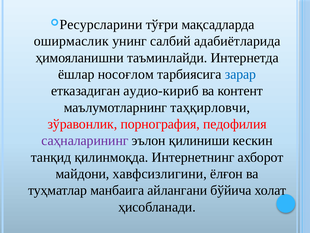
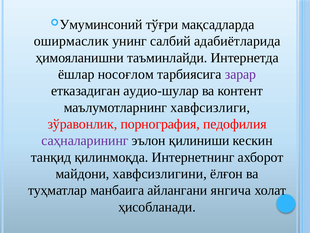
Ресурсларини: Ресурсларини -> Умуминсоний
зарар colour: blue -> purple
аудио-кириб: аудио-кириб -> аудио-шулар
таҳқирловчи: таҳқирловчи -> хавфсизлиги
бўйича: бўйича -> янгича
